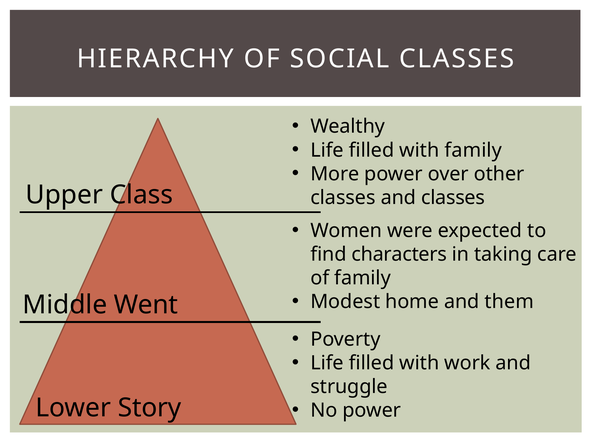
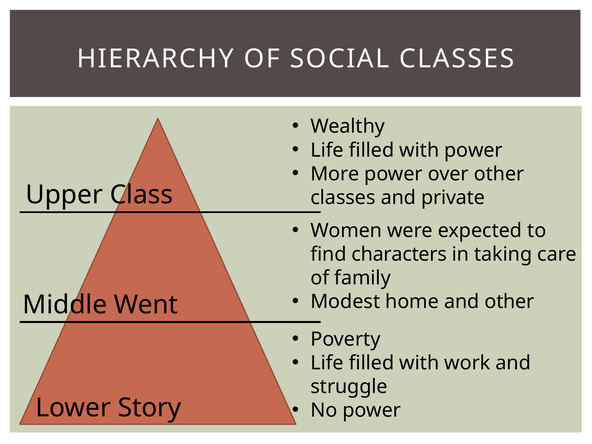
with family: family -> power
and classes: classes -> private
and them: them -> other
